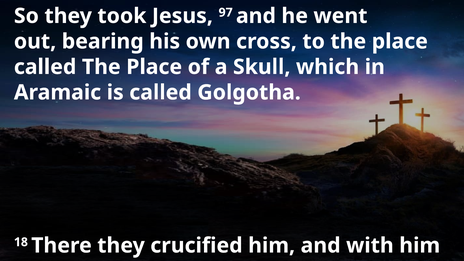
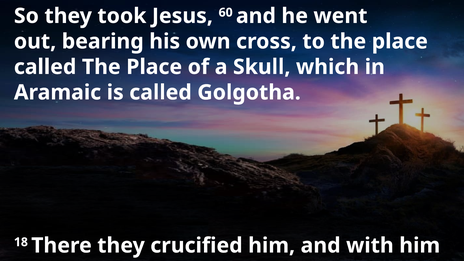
97: 97 -> 60
